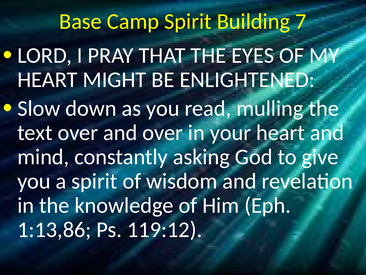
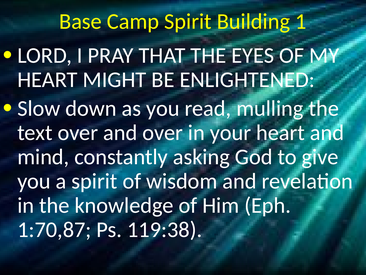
7: 7 -> 1
1:13,86: 1:13,86 -> 1:70,87
119:12: 119:12 -> 119:38
